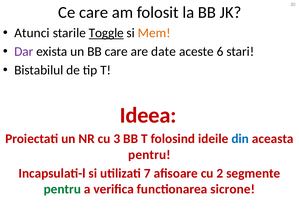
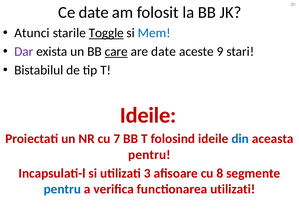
Ce care: care -> date
Mem colour: orange -> blue
care at (116, 52) underline: none -> present
6: 6 -> 9
Ideea at (148, 115): Ideea -> Ideile
3: 3 -> 7
7: 7 -> 3
2: 2 -> 8
pentru at (62, 189) colour: green -> blue
functionarea sicrone: sicrone -> utilizati
